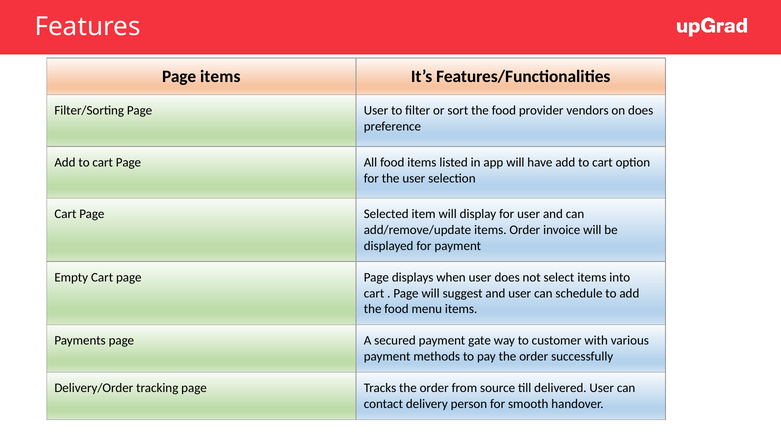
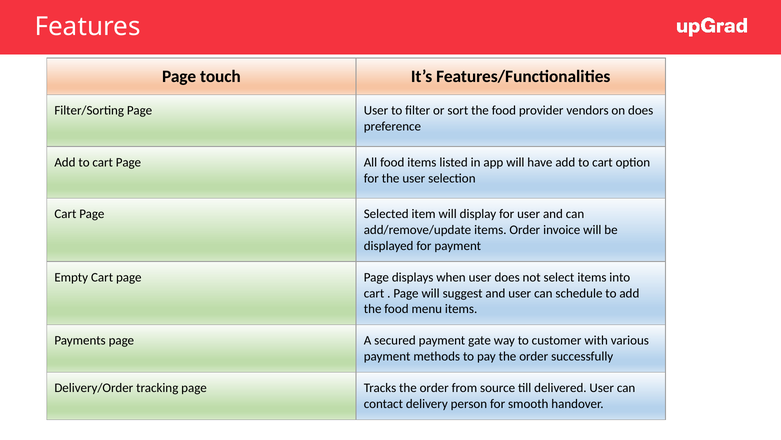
Page items: items -> touch
